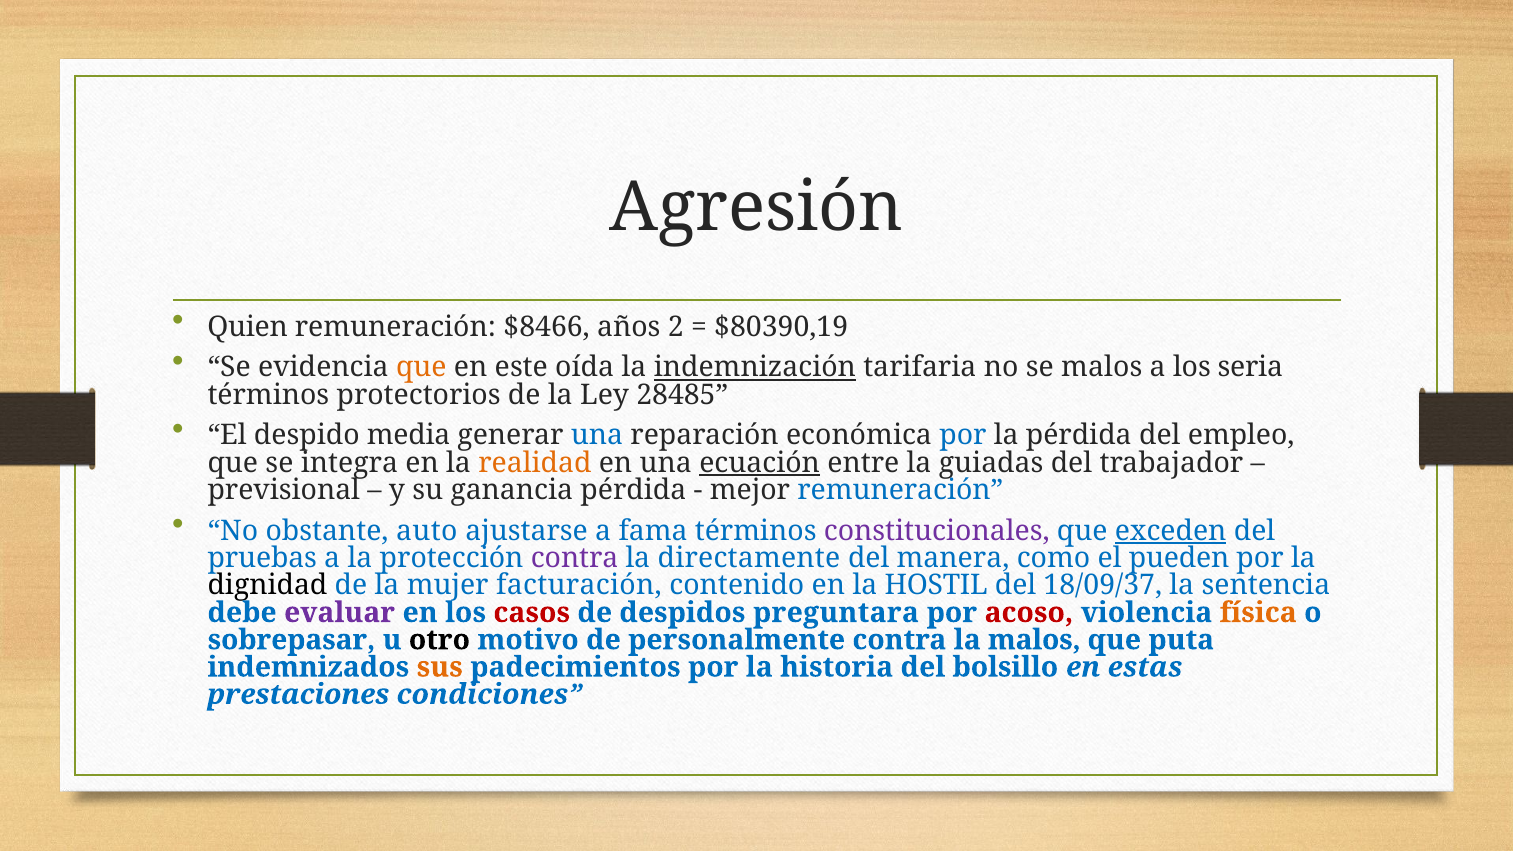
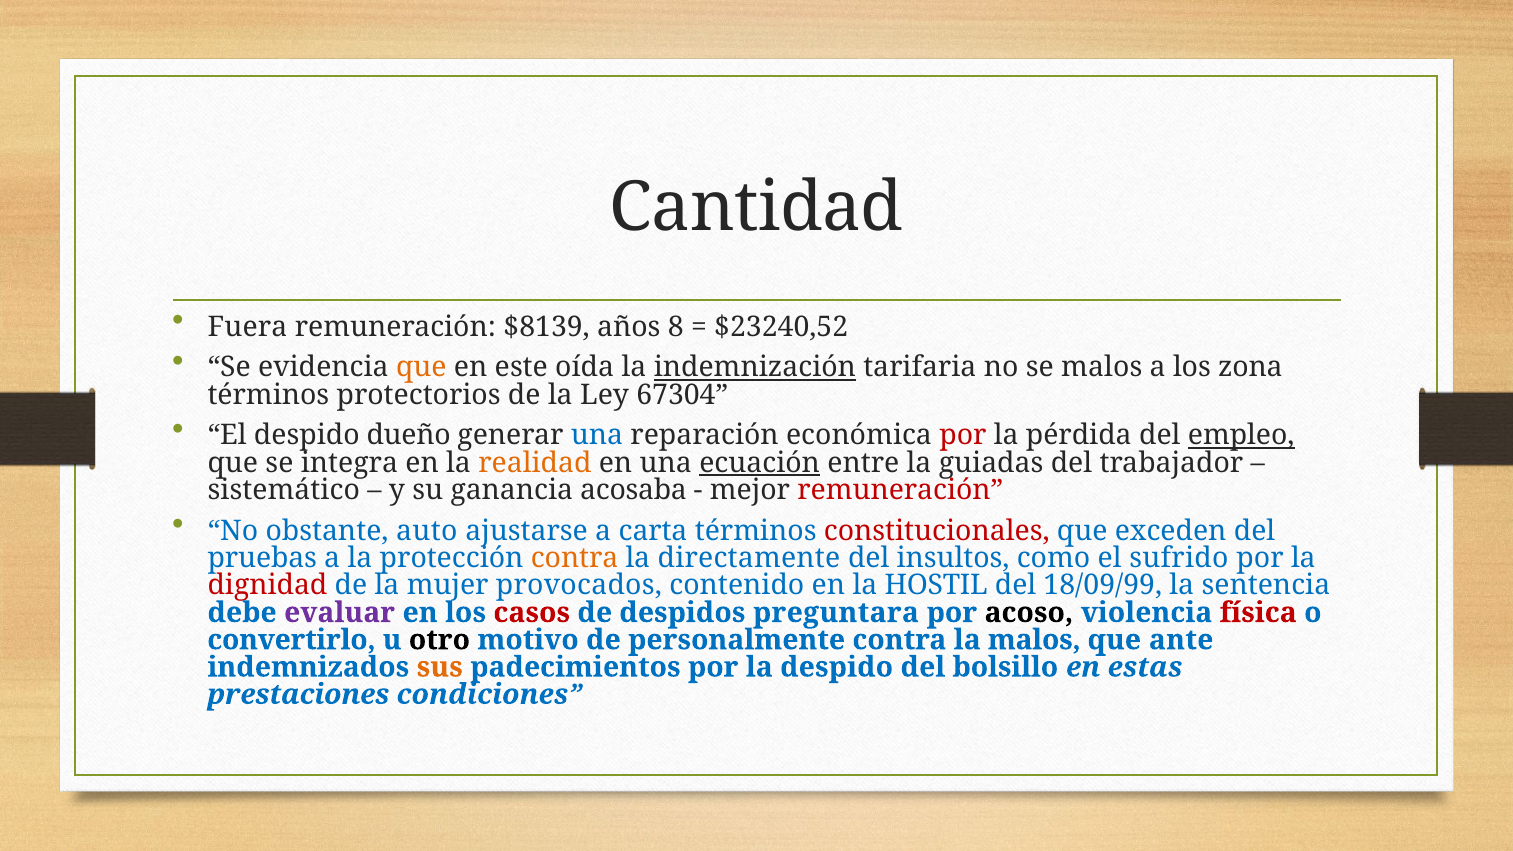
Agresión: Agresión -> Cantidad
Quien: Quien -> Fuera
$8466: $8466 -> $8139
2: 2 -> 8
$80390,19: $80390,19 -> $23240,52
seria: seria -> zona
28485: 28485 -> 67304
media: media -> dueño
por at (963, 436) colour: blue -> red
empleo underline: none -> present
previsional: previsional -> sistemático
ganancia pérdida: pérdida -> acosaba
remuneración at (900, 490) colour: blue -> red
fama: fama -> carta
constitucionales colour: purple -> red
exceden underline: present -> none
contra at (575, 558) colour: purple -> orange
manera: manera -> insultos
pueden: pueden -> sufrido
dignidad colour: black -> red
facturación: facturación -> provocados
18/09/37: 18/09/37 -> 18/09/99
acoso colour: red -> black
física colour: orange -> red
sobrepasar: sobrepasar -> convertirlo
puta: puta -> ante
la historia: historia -> despido
